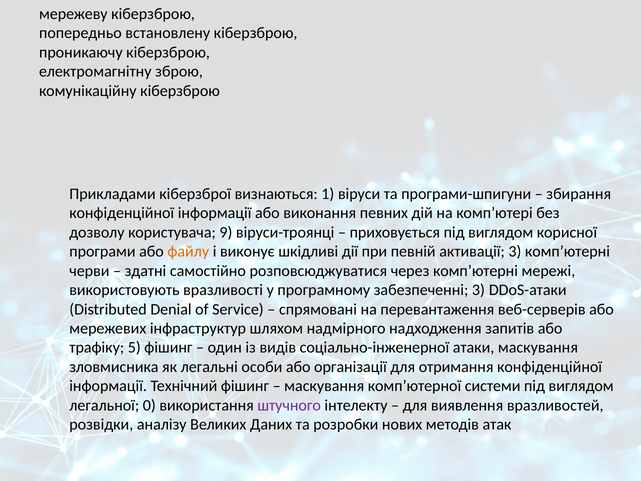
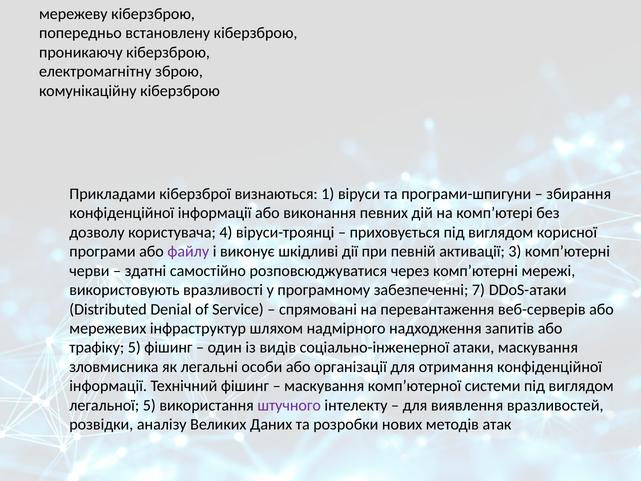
9: 9 -> 4
файлу colour: orange -> purple
забезпеченні 3: 3 -> 7
легальної 0: 0 -> 5
